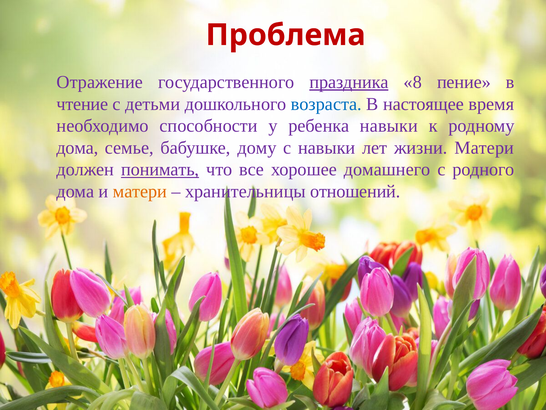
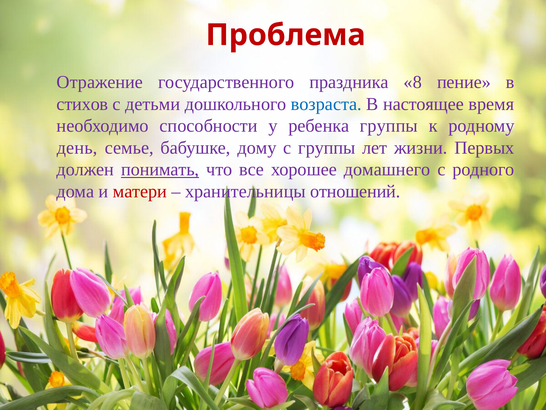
праздника underline: present -> none
чтение: чтение -> стихов
ребенка навыки: навыки -> группы
дома at (77, 148): дома -> день
с навыки: навыки -> группы
жизни Матери: Матери -> Первых
матери at (140, 191) colour: orange -> red
